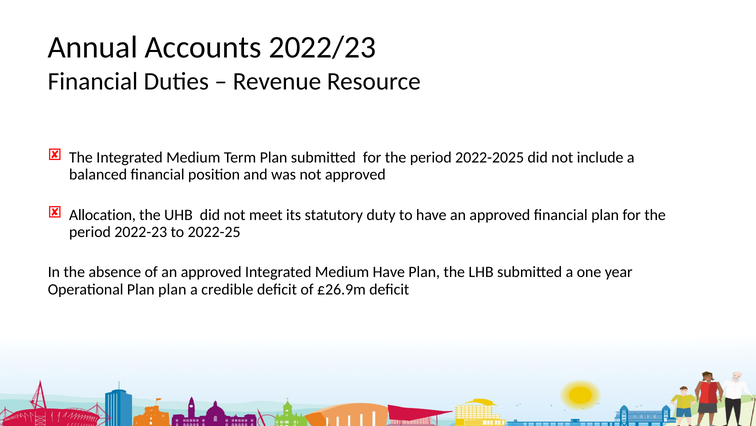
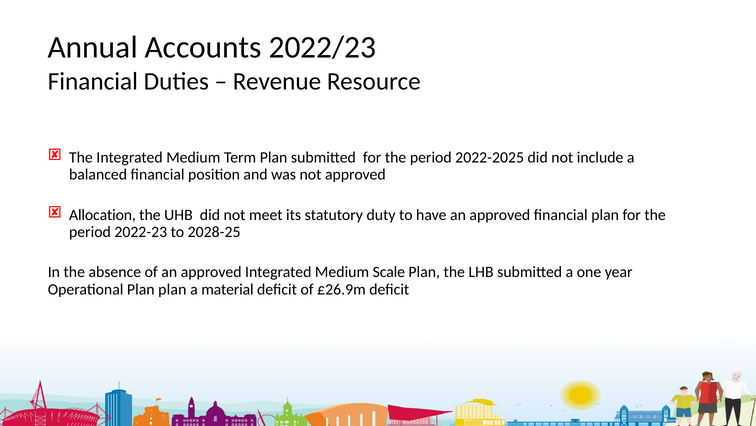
2022-25: 2022-25 -> 2028-25
Medium Have: Have -> Scale
credible: credible -> material
